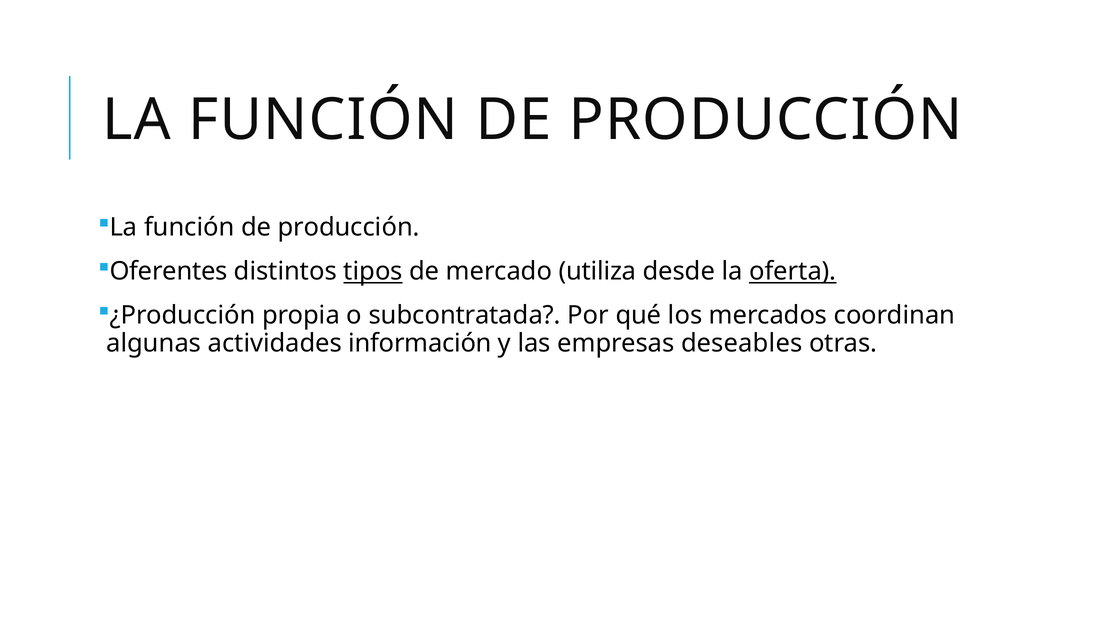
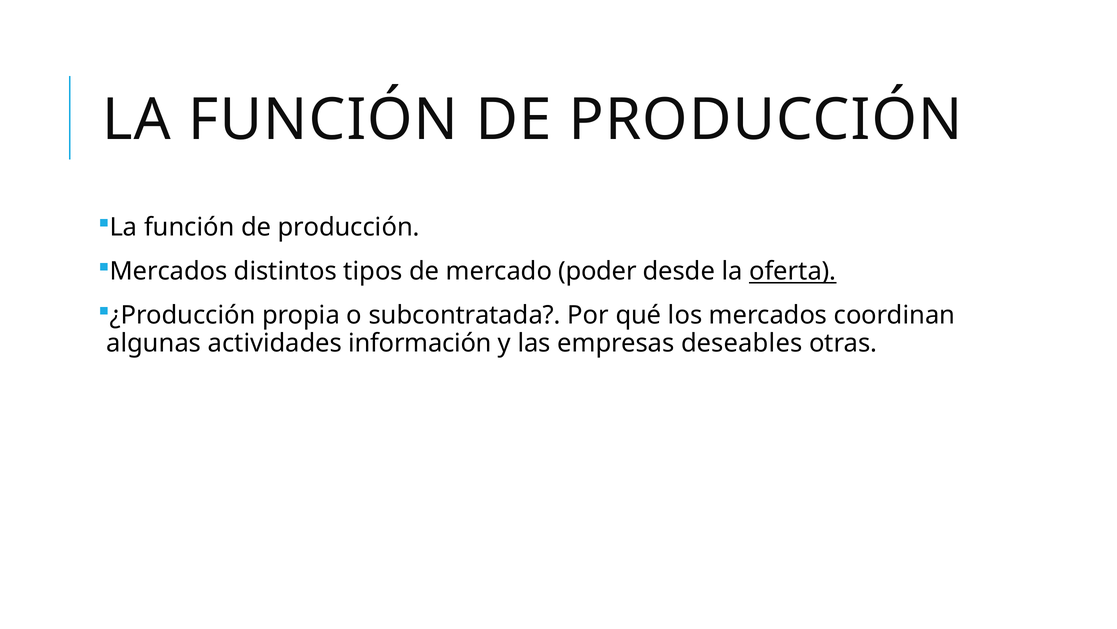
Oferentes at (169, 271): Oferentes -> Mercados
tipos underline: present -> none
utiliza: utiliza -> poder
